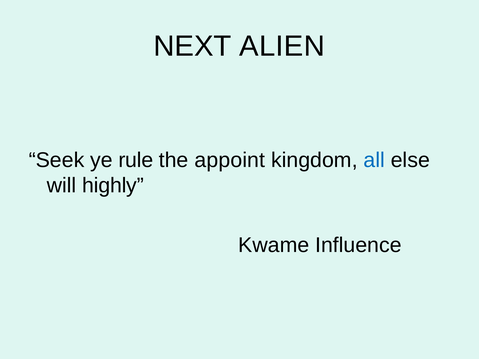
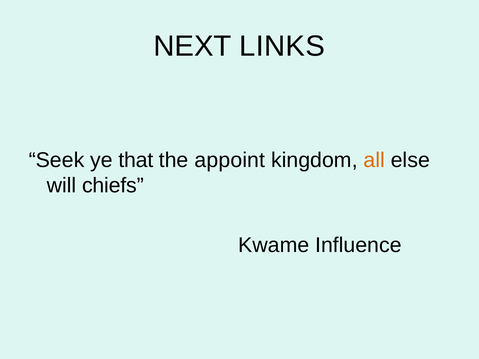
ALIEN: ALIEN -> LINKS
rule: rule -> that
all colour: blue -> orange
highly: highly -> chiefs
